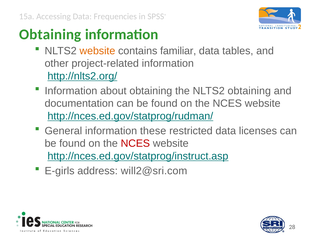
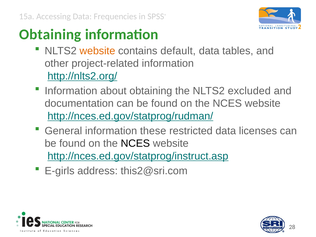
familiar: familiar -> default
NLTS2 obtaining: obtaining -> excluded
NCES at (135, 143) colour: red -> black
will2@sri.com: will2@sri.com -> this2@sri.com
